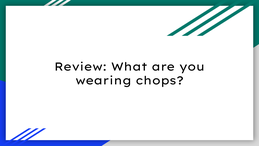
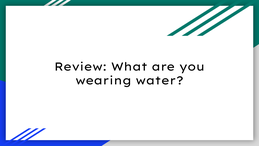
chops: chops -> water
